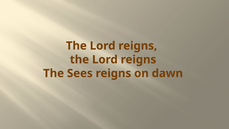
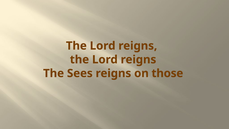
dawn: dawn -> those
